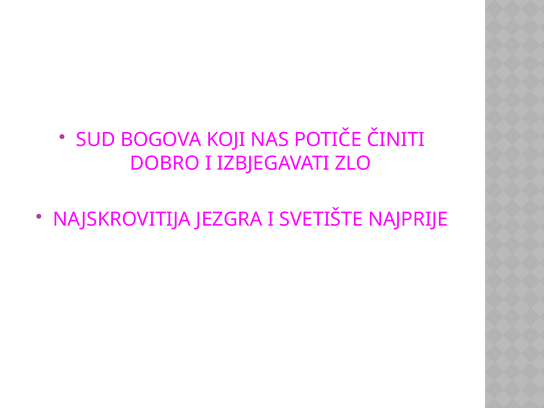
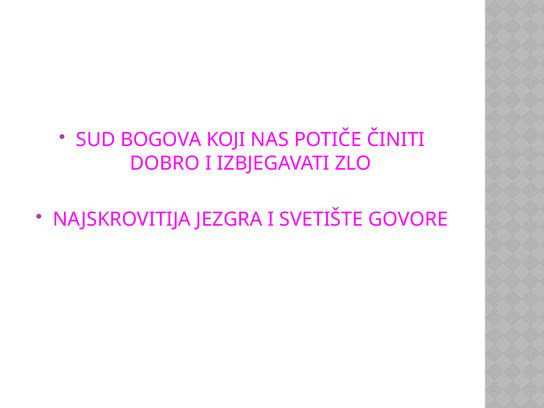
NAJPRIJE: NAJPRIJE -> GOVORE
